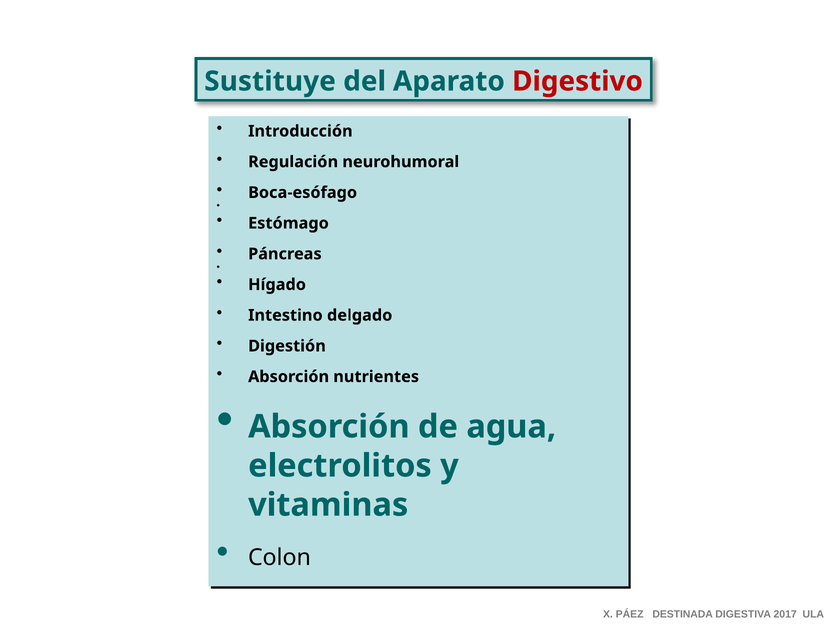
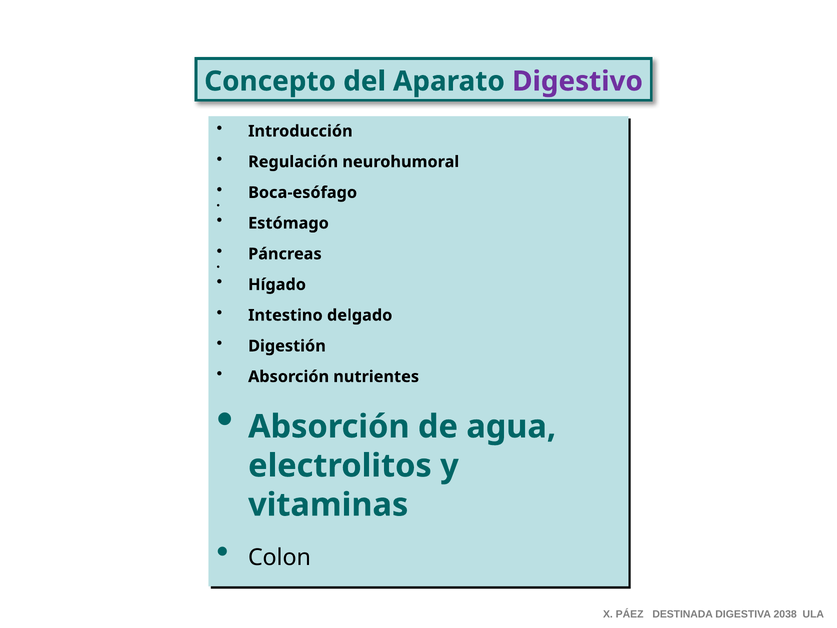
Sustituye: Sustituye -> Concepto
Digestivo colour: red -> purple
2017: 2017 -> 2038
